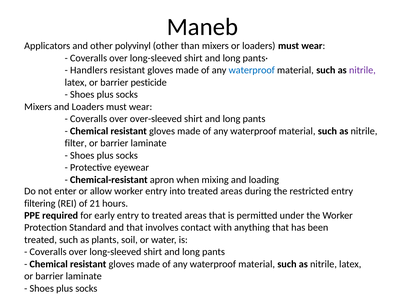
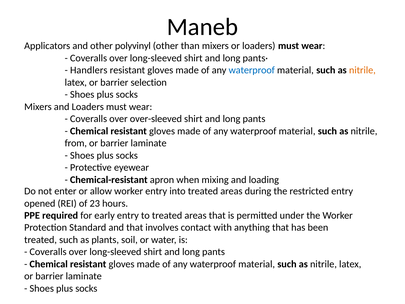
nitrile at (362, 70) colour: purple -> orange
pesticide: pesticide -> selection
filter: filter -> from
filtering: filtering -> opened
21: 21 -> 23
